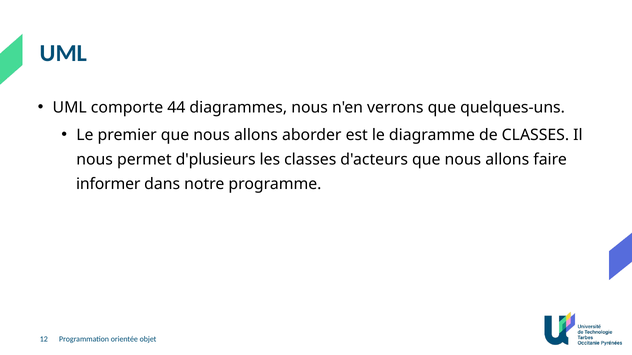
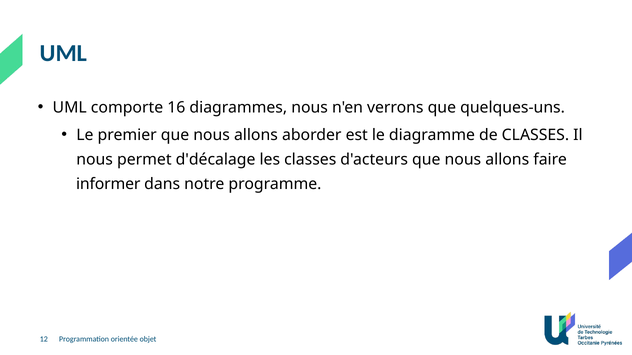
44: 44 -> 16
d'plusieurs: d'plusieurs -> d'décalage
